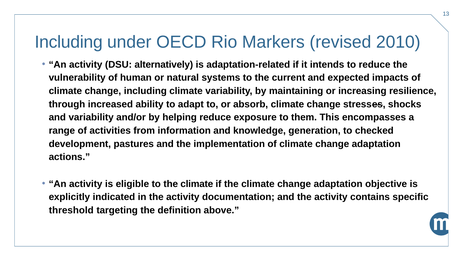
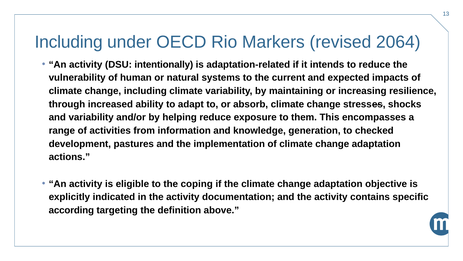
2010: 2010 -> 2064
alternatively: alternatively -> intentionally
to the climate: climate -> coping
threshold: threshold -> according
